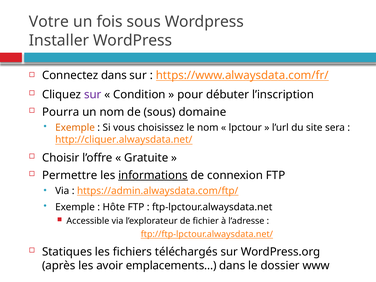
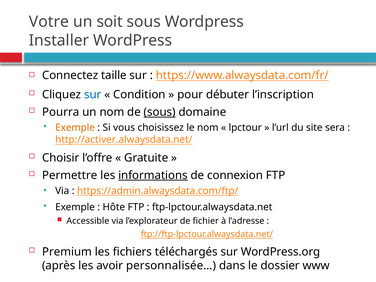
fois: fois -> soit
Connectez dans: dans -> taille
sur at (93, 95) colour: purple -> blue
sous at (160, 112) underline: none -> present
http://cliquer.alwaysdata.net/: http://cliquer.alwaysdata.net/ -> http://activer.alwaysdata.net/
Statiques: Statiques -> Premium
emplacements…: emplacements… -> personnalisée…
